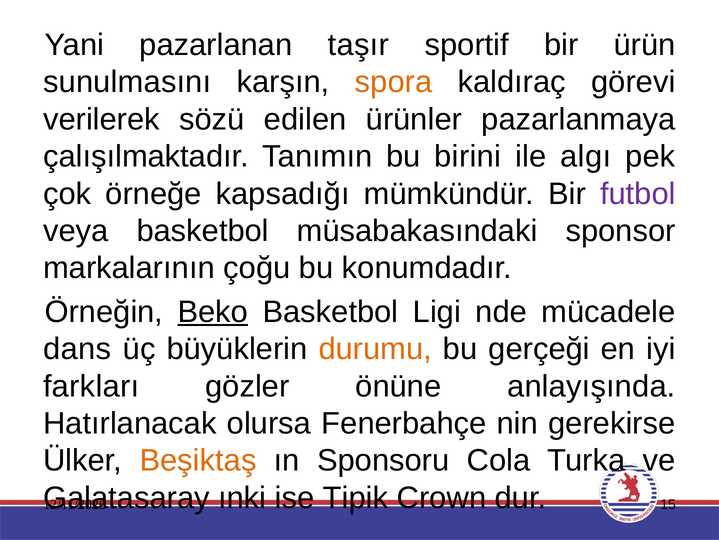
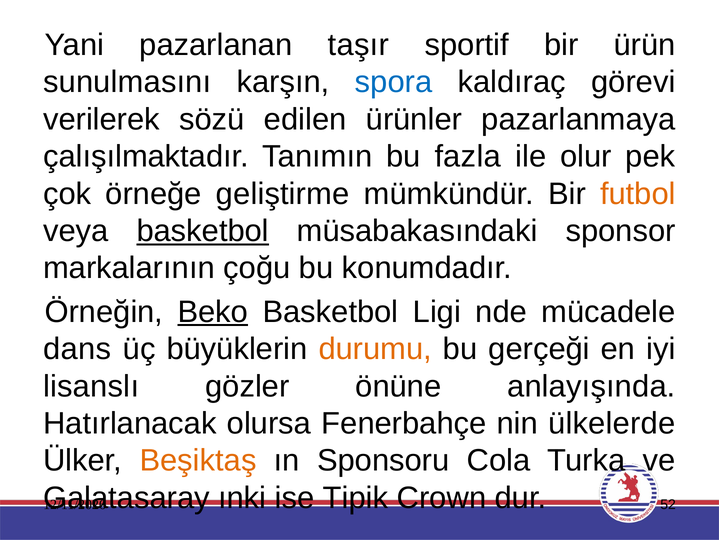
spora colour: orange -> blue
birini: birini -> fazla
algı: algı -> olur
kapsadığı: kapsadığı -> geliştirme
futbol colour: purple -> orange
basketbol at (203, 231) underline: none -> present
farkları: farkları -> lisanslı
gerekirse: gerekirse -> ülkelerde
15: 15 -> 52
